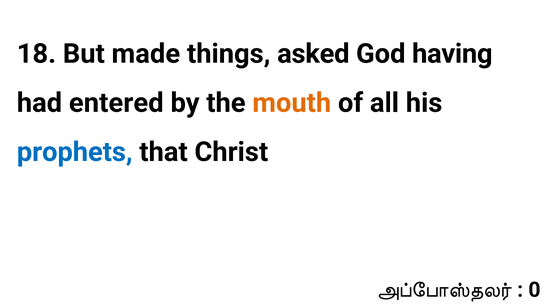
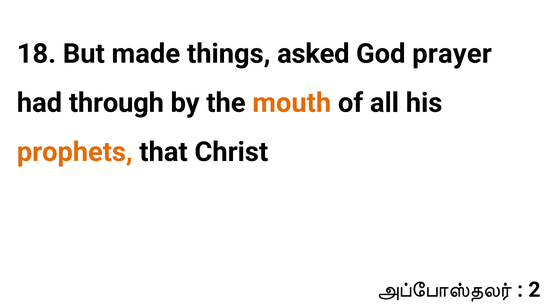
having: having -> prayer
entered: entered -> through
prophets colour: blue -> orange
0: 0 -> 2
